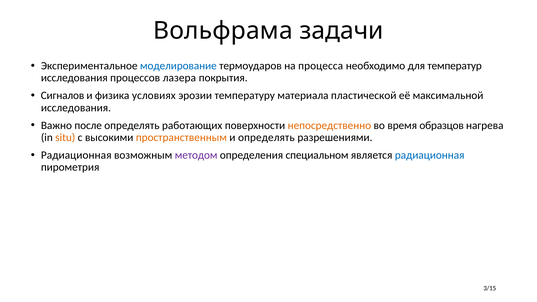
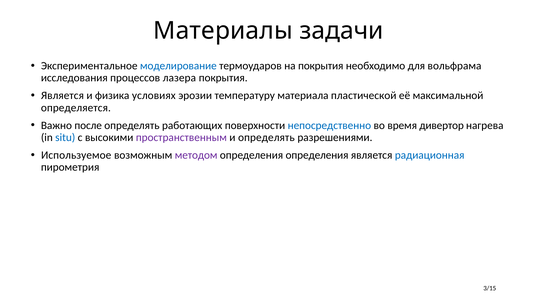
Вольфрама: Вольфрама -> Материалы
на процесса: процесса -> покрытия
температур: температур -> вольфрама
Сигналов at (63, 96): Сигналов -> Является
исследования at (76, 108): исследования -> определяется
непосредственно colour: orange -> blue
образцов: образцов -> дивертор
situ colour: orange -> blue
пространственным colour: orange -> purple
Радиационная at (76, 155): Радиационная -> Используемое
определения специальном: специальном -> определения
